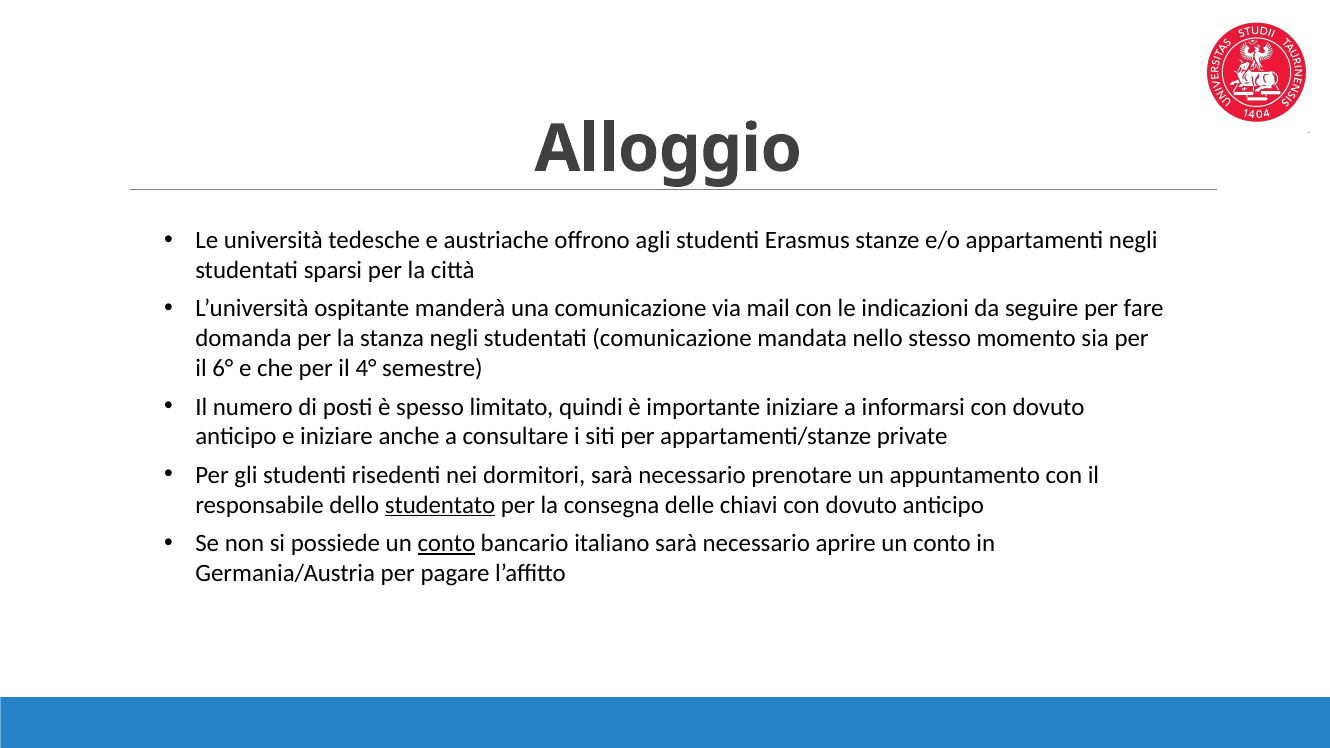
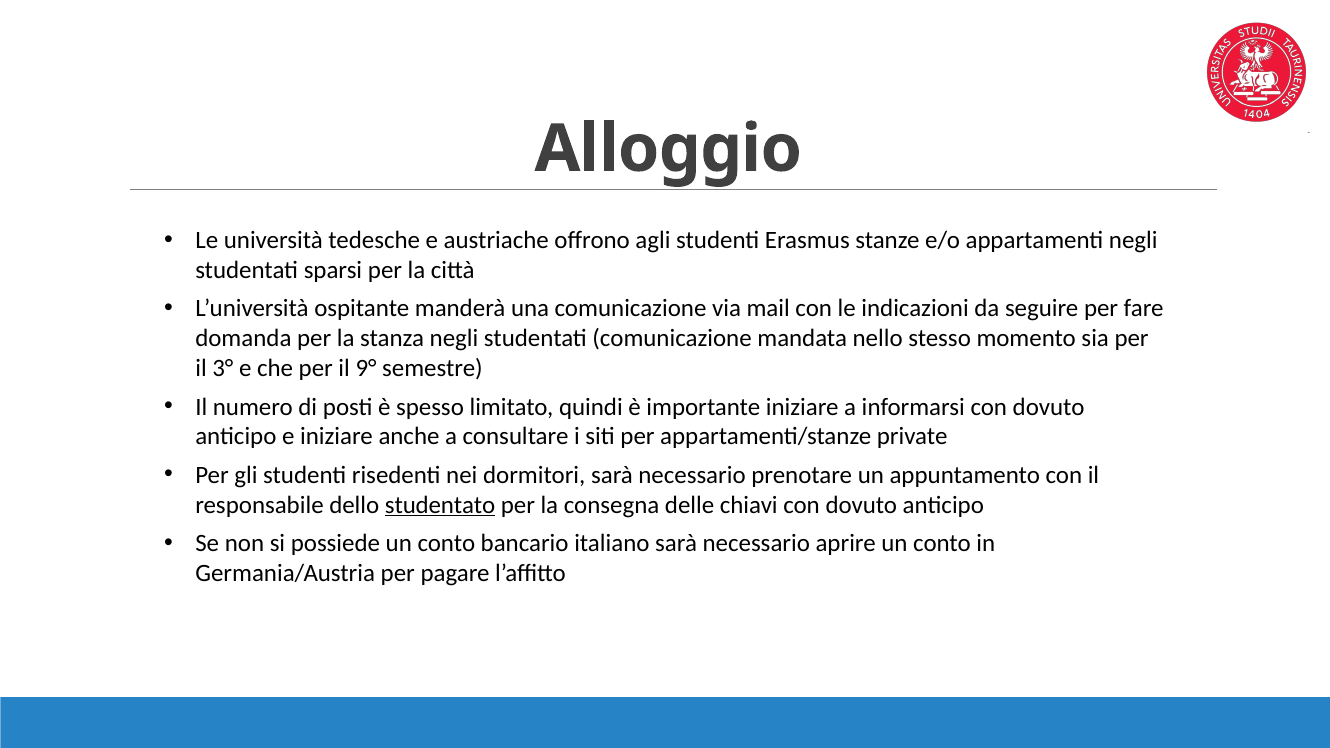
6°: 6° -> 3°
4°: 4° -> 9°
conto at (446, 543) underline: present -> none
